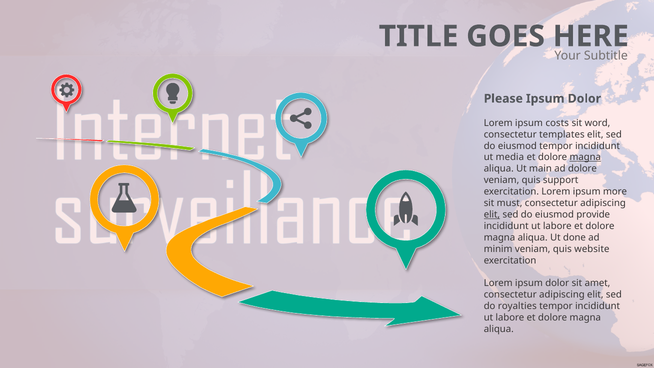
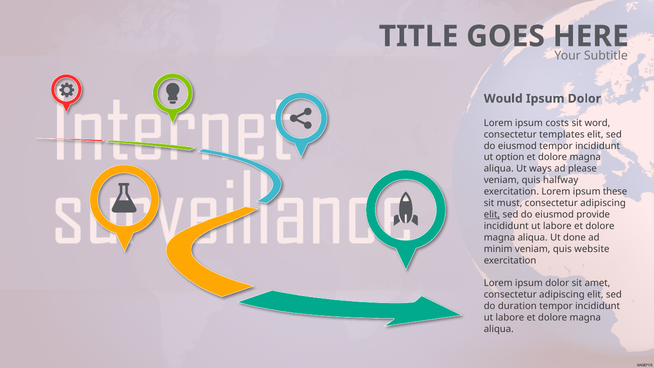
Please: Please -> Would
media: media -> option
magna at (585, 157) underline: present -> none
main: main -> ways
ad dolore: dolore -> please
support: support -> halfway
more: more -> these
royalties: royalties -> duration
